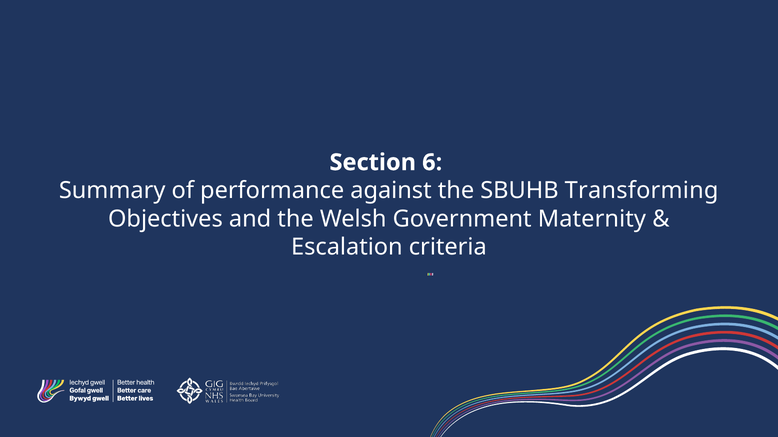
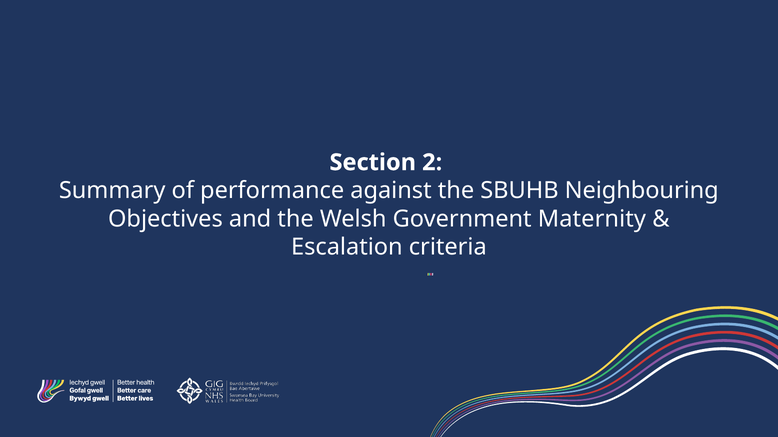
6: 6 -> 2
Transforming: Transforming -> Neighbouring
